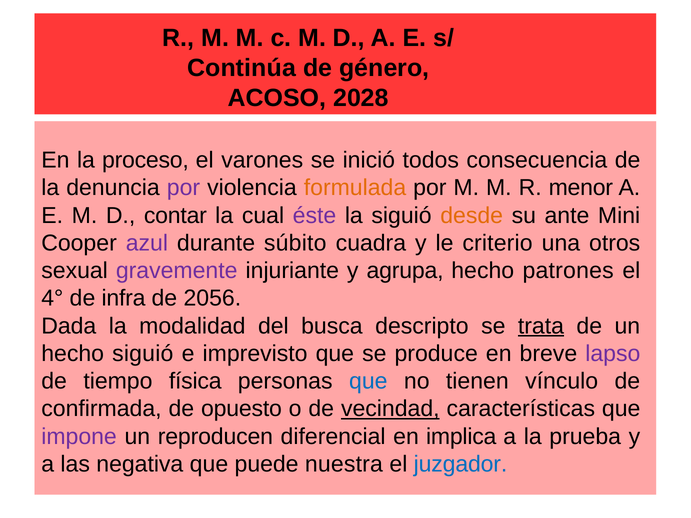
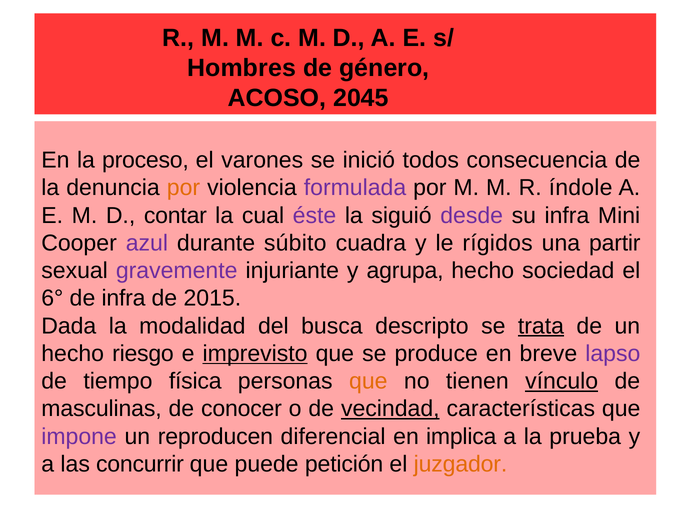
Continúa: Continúa -> Hombres
2028: 2028 -> 2045
por at (183, 188) colour: purple -> orange
formulada colour: orange -> purple
menor: menor -> índole
desde colour: orange -> purple
su ante: ante -> infra
criterio: criterio -> rígidos
otros: otros -> partir
patrones: patrones -> sociedad
4°: 4° -> 6°
2056: 2056 -> 2015
hecho siguió: siguió -> riesgo
imprevisto underline: none -> present
que at (368, 381) colour: blue -> orange
vínculo underline: none -> present
confirmada: confirmada -> masculinas
opuesto: opuesto -> conocer
negativa: negativa -> concurrir
nuestra: nuestra -> petición
juzgador colour: blue -> orange
